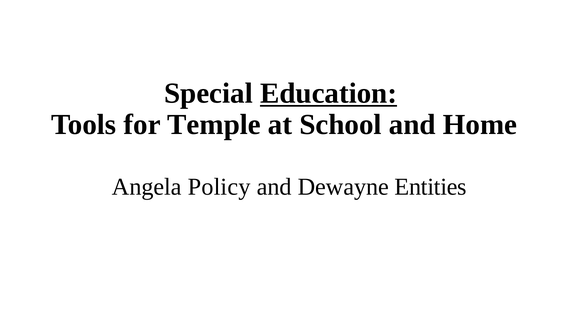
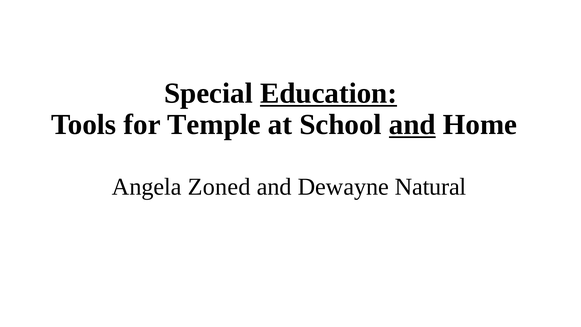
and at (412, 125) underline: none -> present
Policy: Policy -> Zoned
Entities: Entities -> Natural
